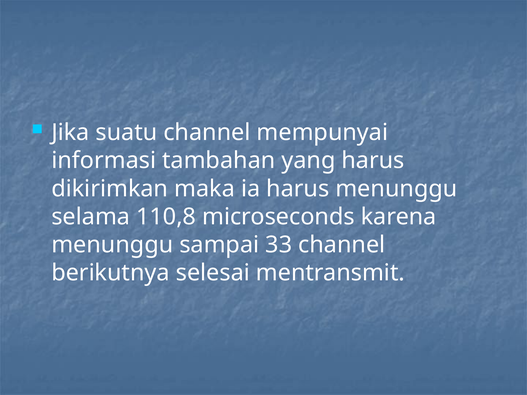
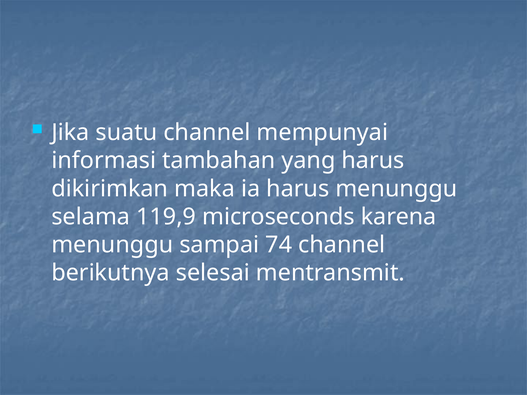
110,8: 110,8 -> 119,9
33: 33 -> 74
